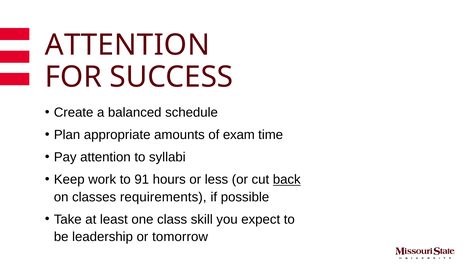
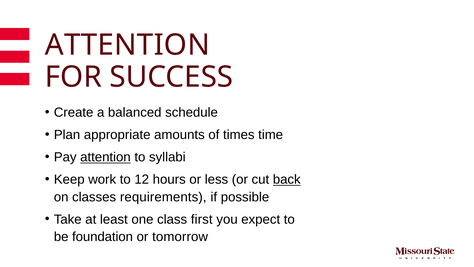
exam: exam -> times
attention at (105, 157) underline: none -> present
91: 91 -> 12
skill: skill -> first
leadership: leadership -> foundation
